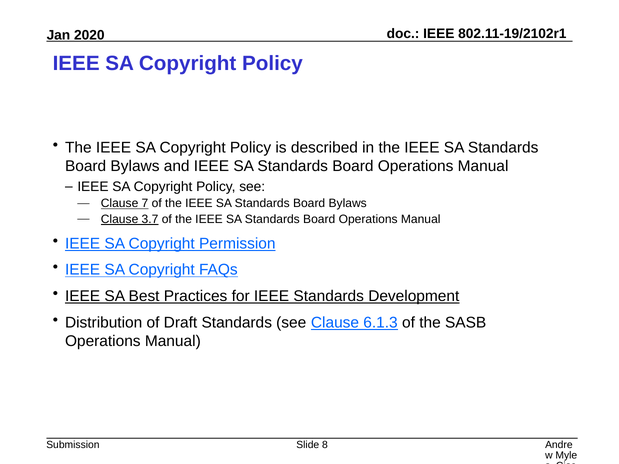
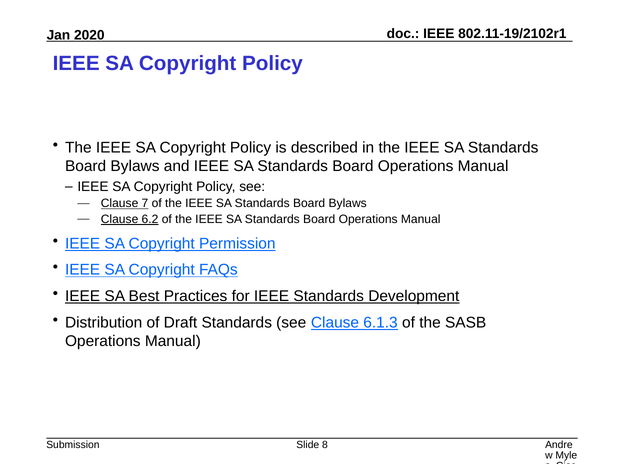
3.7: 3.7 -> 6.2
